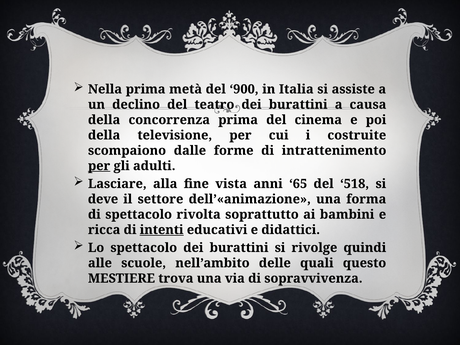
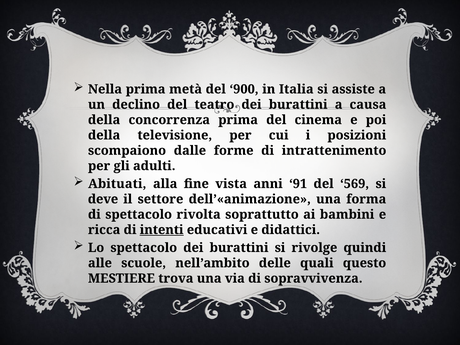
costruite: costruite -> posizioni
per at (99, 166) underline: present -> none
Lasciare: Lasciare -> Abituati
65: 65 -> 91
518: 518 -> 569
